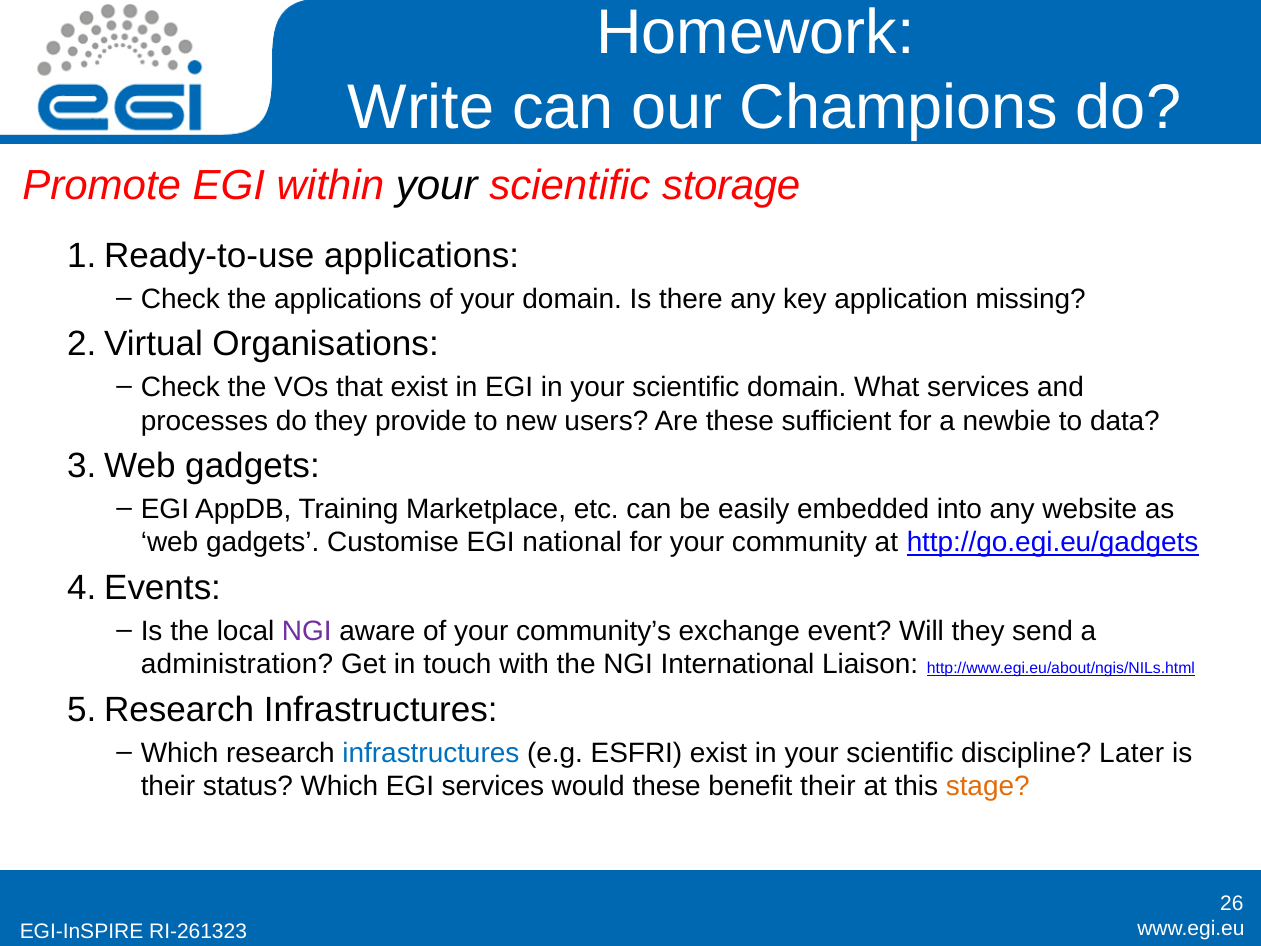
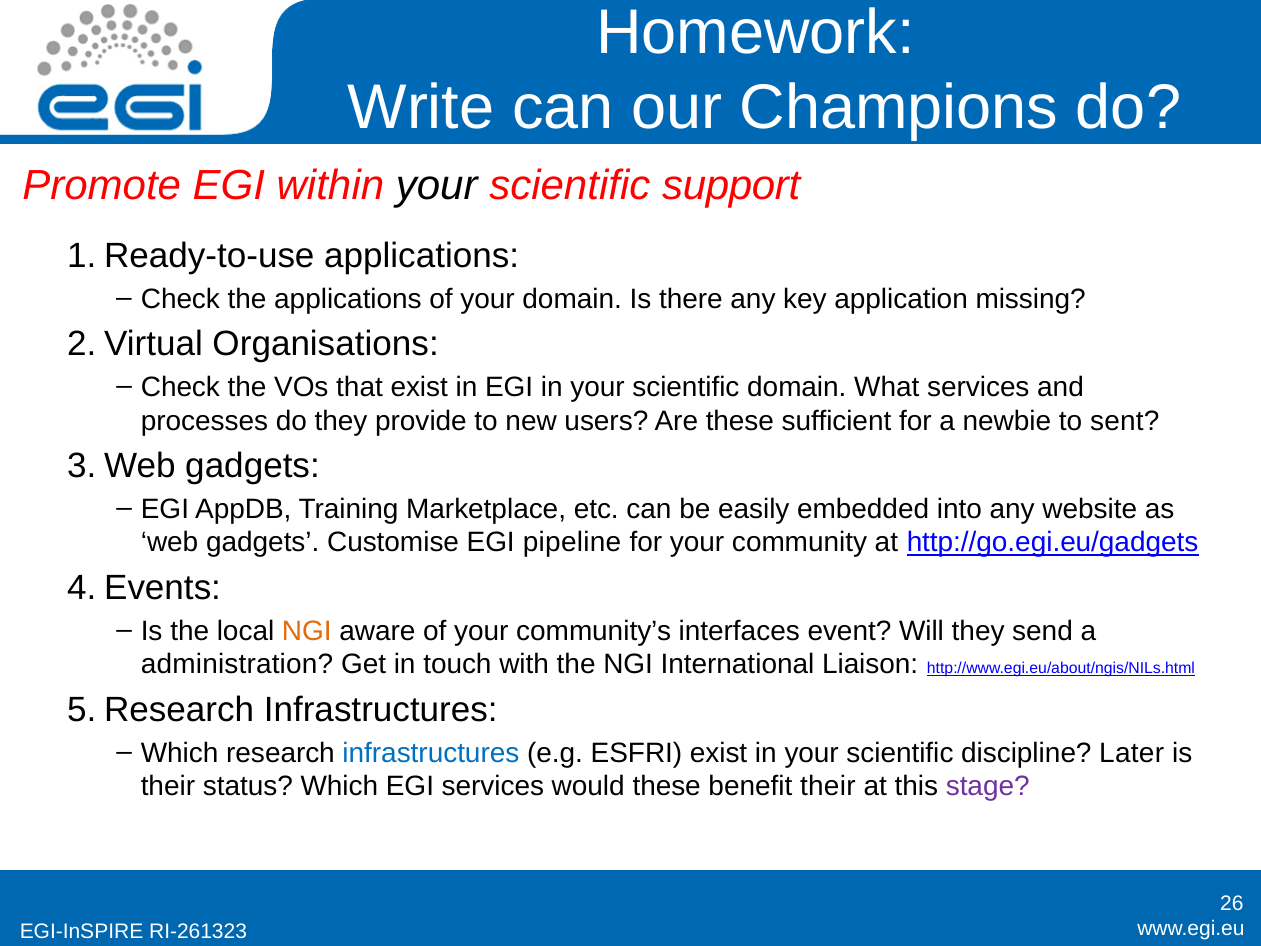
storage: storage -> support
data: data -> sent
national: national -> pipeline
NGI at (307, 631) colour: purple -> orange
exchange: exchange -> interfaces
stage colour: orange -> purple
